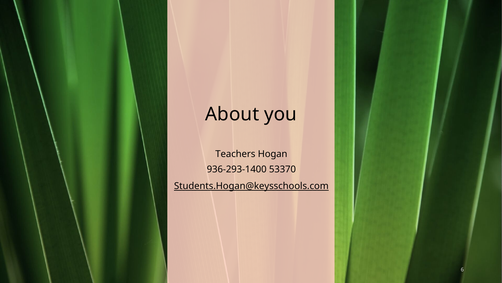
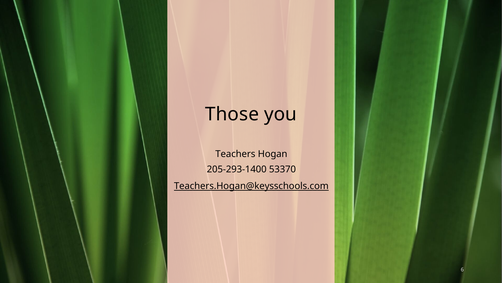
About: About -> Those
936-293-1400: 936-293-1400 -> 205-293-1400
Students.Hogan@keysschools.com: Students.Hogan@keysschools.com -> Teachers.Hogan@keysschools.com
